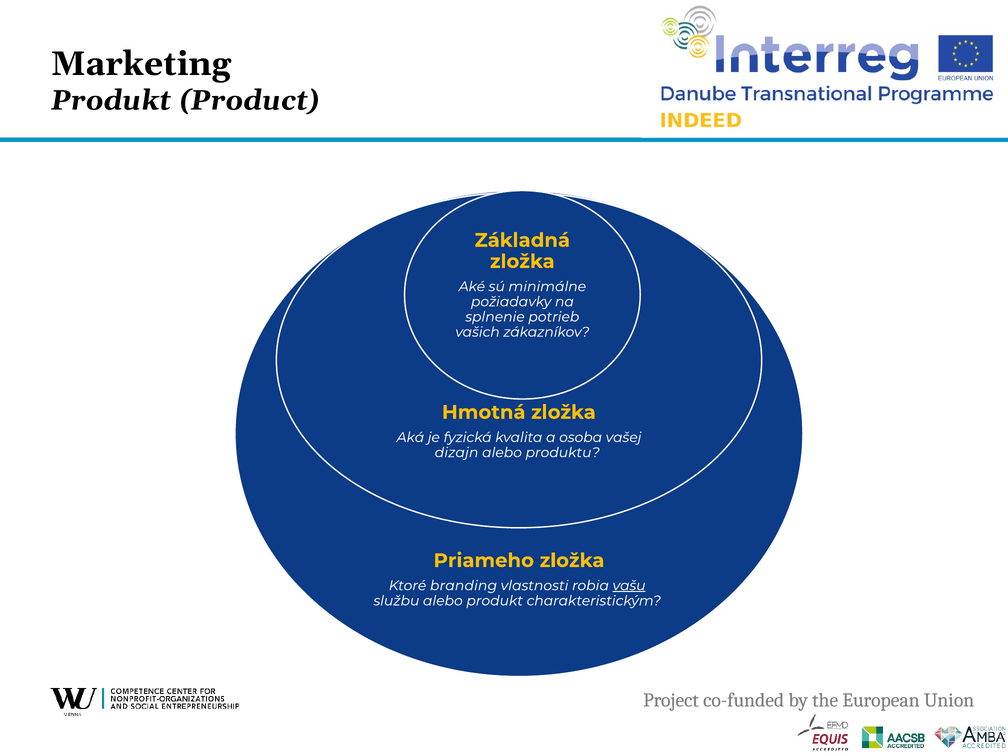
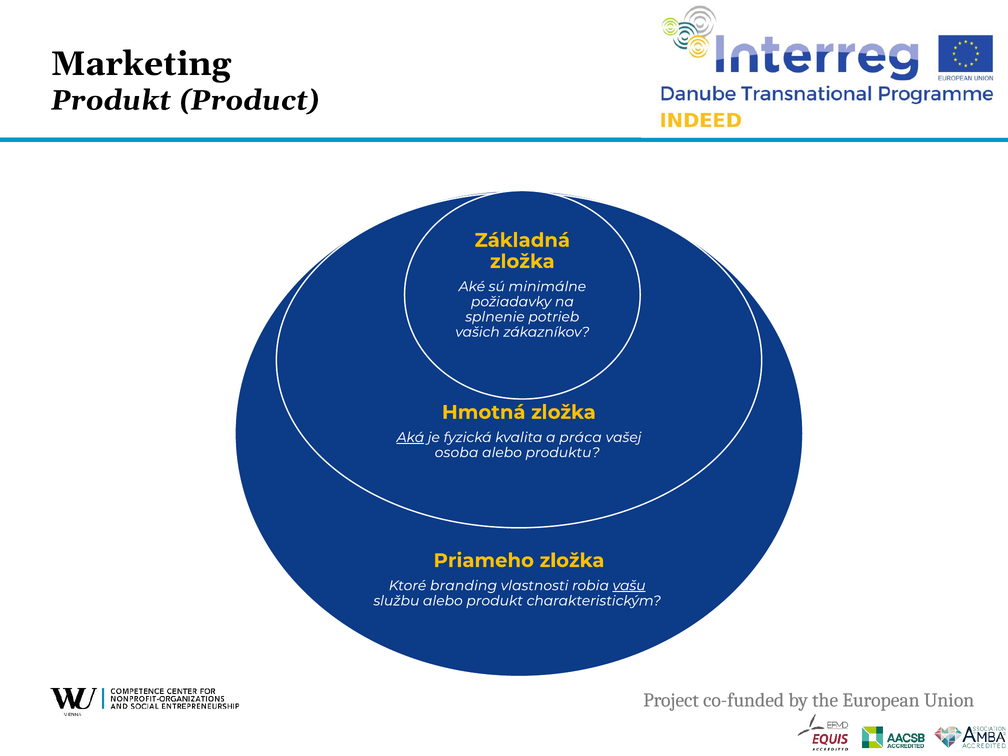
Aká underline: none -> present
osoba: osoba -> práca
dizajn: dizajn -> osoba
